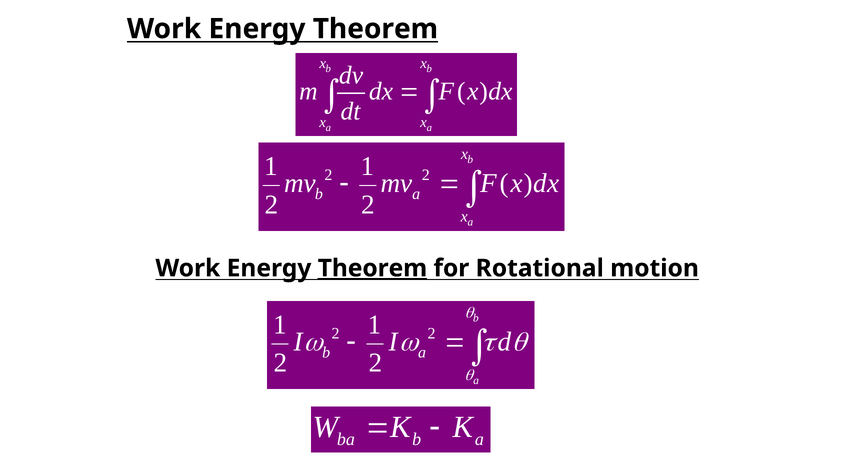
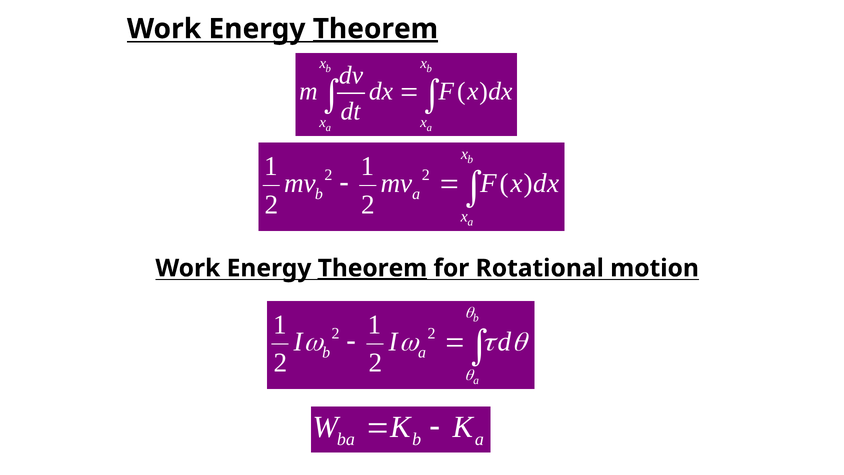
Theorem at (375, 29) underline: none -> present
